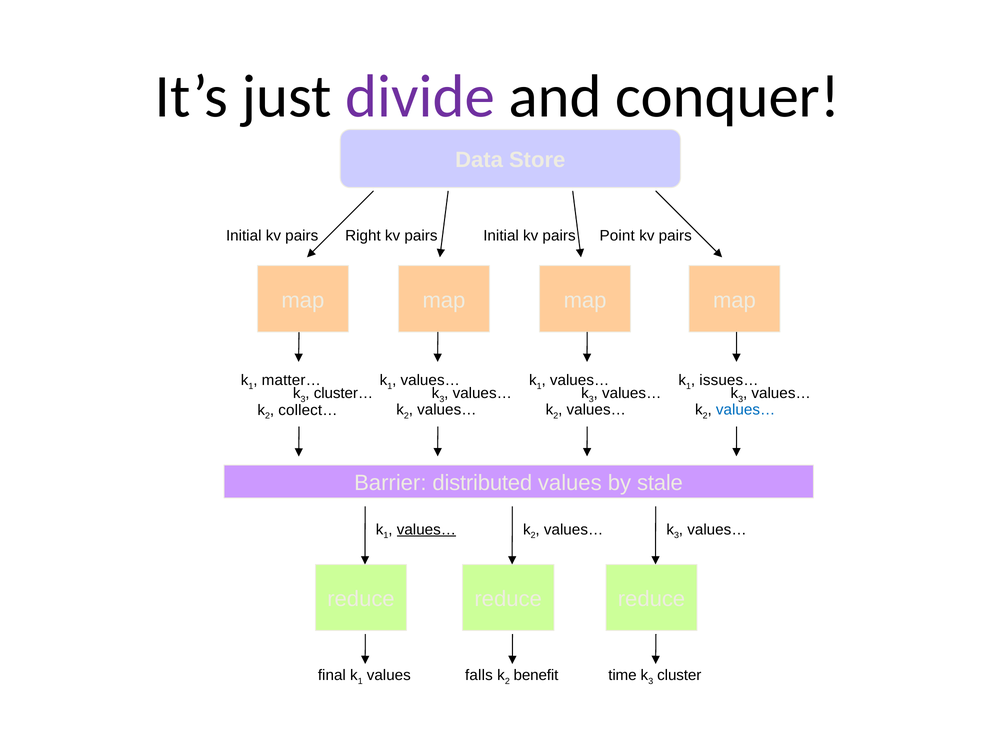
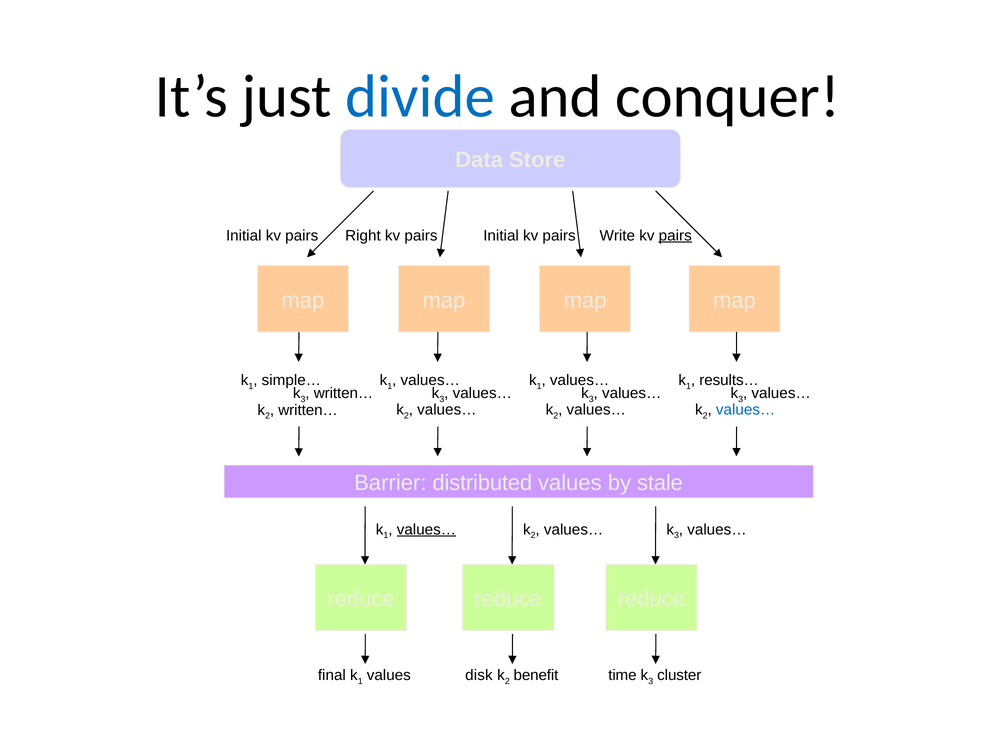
divide colour: purple -> blue
Point: Point -> Write
pairs at (675, 236) underline: none -> present
issues…: issues… -> results…
matter…: matter… -> simple…
cluster… at (343, 393): cluster… -> written…
collect… at (308, 410): collect… -> written…
falls: falls -> disk
